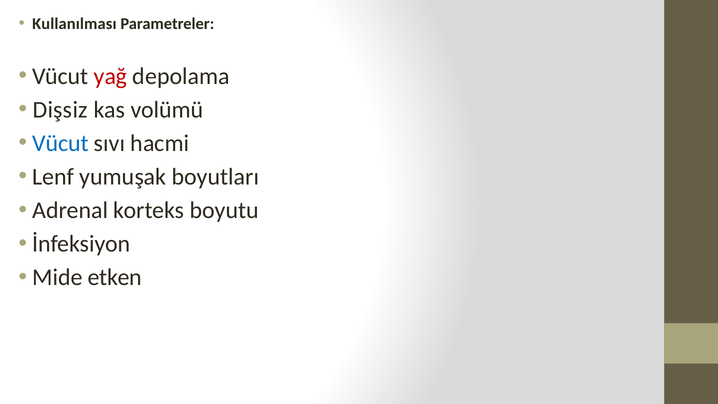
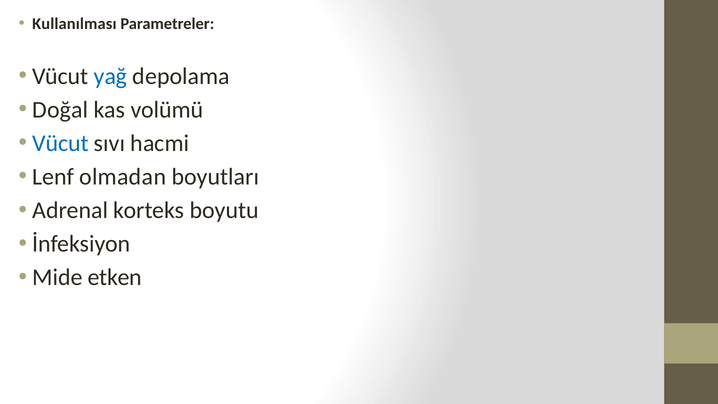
yağ colour: red -> blue
Dişsiz: Dişsiz -> Doğal
yumuşak: yumuşak -> olmadan
